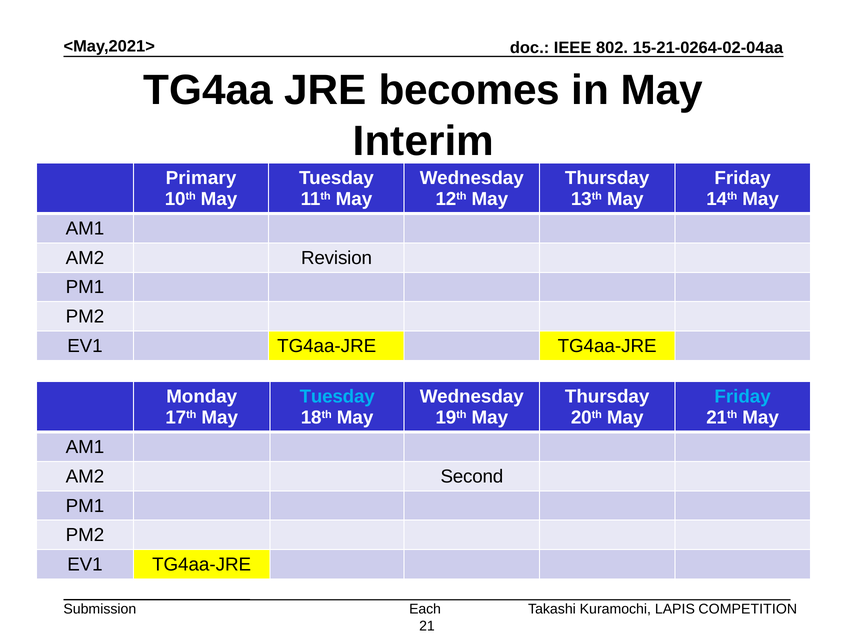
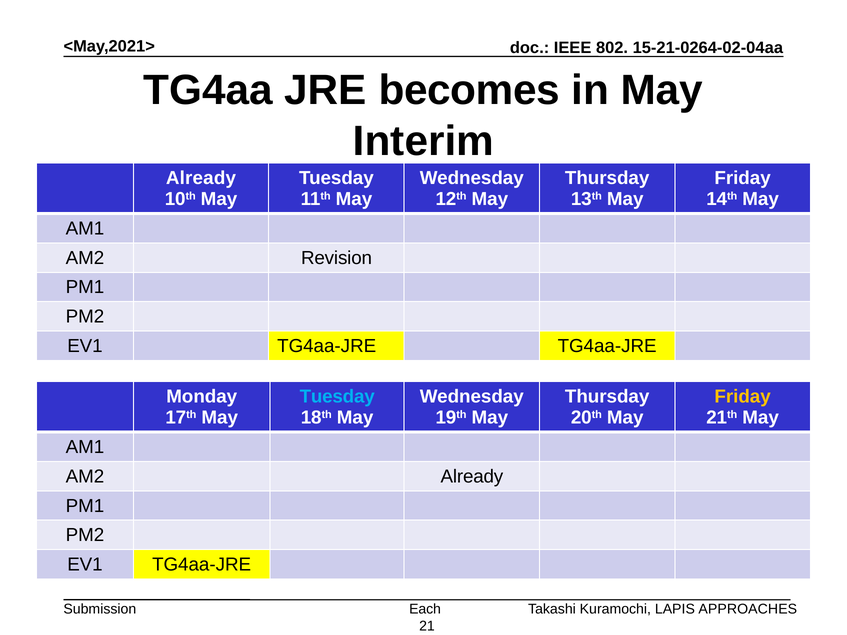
Primary at (201, 178): Primary -> Already
Friday at (743, 397) colour: light blue -> yellow
AM2 Second: Second -> Already
COMPETITION: COMPETITION -> APPROACHES
